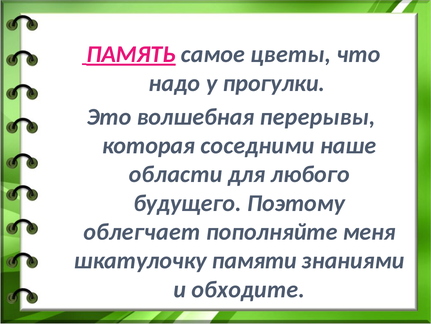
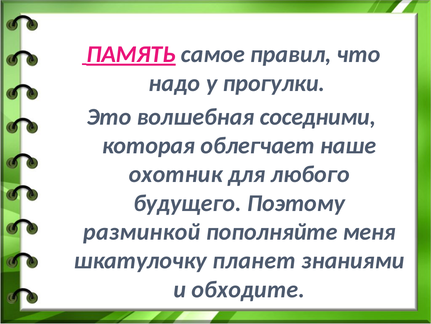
цветы: цветы -> правил
перерывы: перерывы -> соседними
соседними: соседними -> облегчает
области: области -> охотник
облегчает: облегчает -> разминкой
памяти: памяти -> планет
